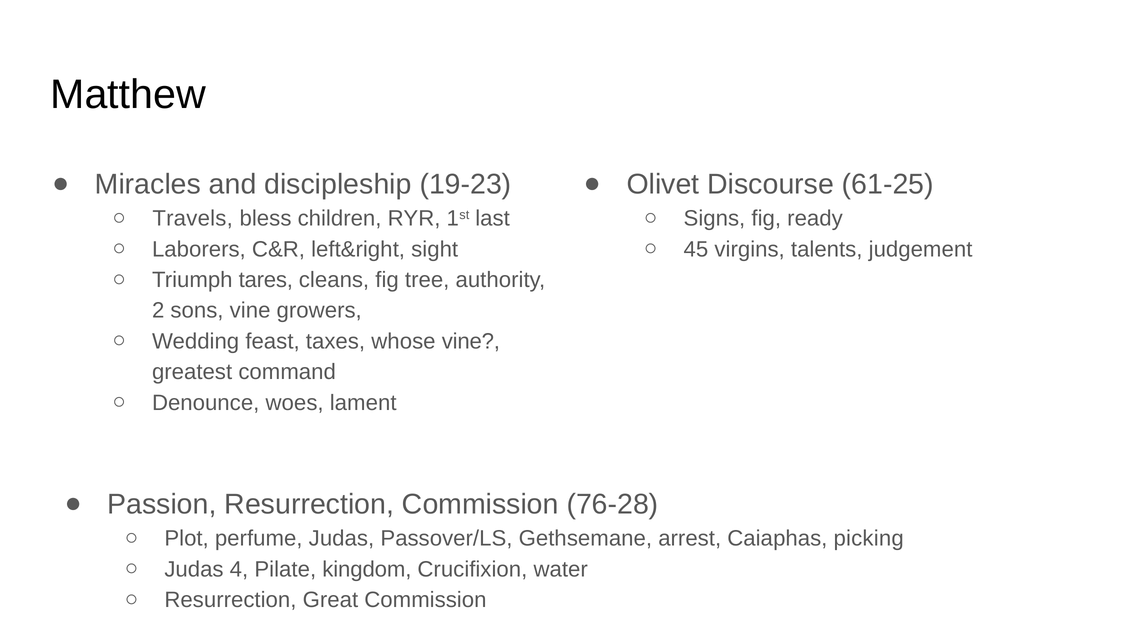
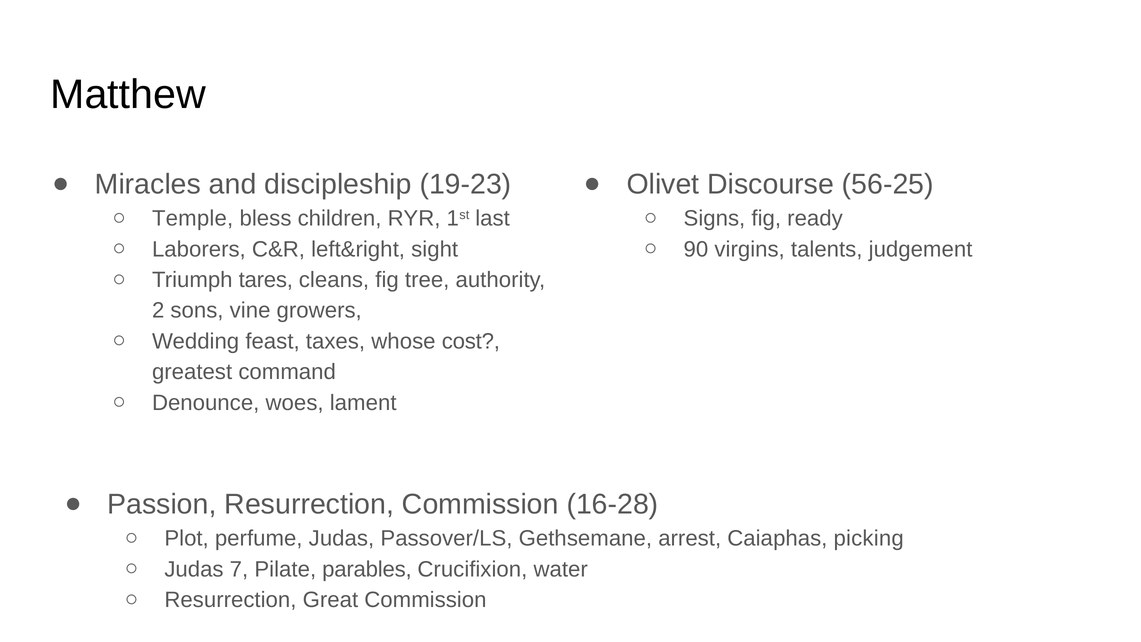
61-25: 61-25 -> 56-25
Travels: Travels -> Temple
45: 45 -> 90
whose vine: vine -> cost
76-28: 76-28 -> 16-28
4: 4 -> 7
kingdom: kingdom -> parables
